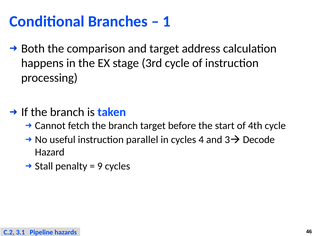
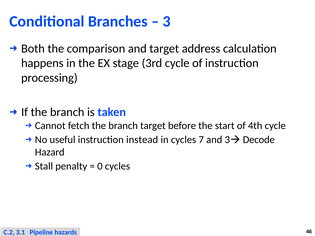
1: 1 -> 3
parallel: parallel -> instead
4: 4 -> 7
9: 9 -> 0
